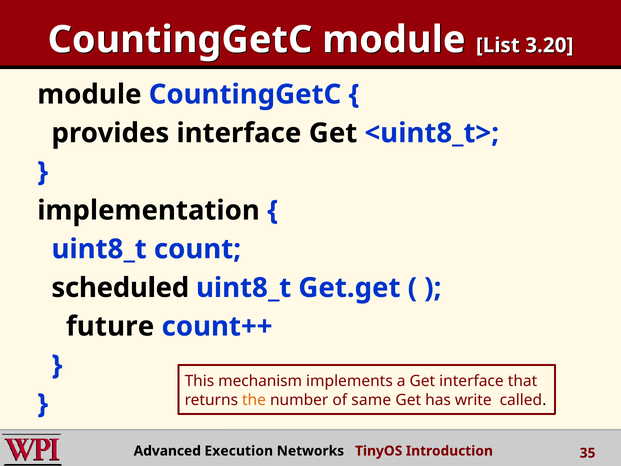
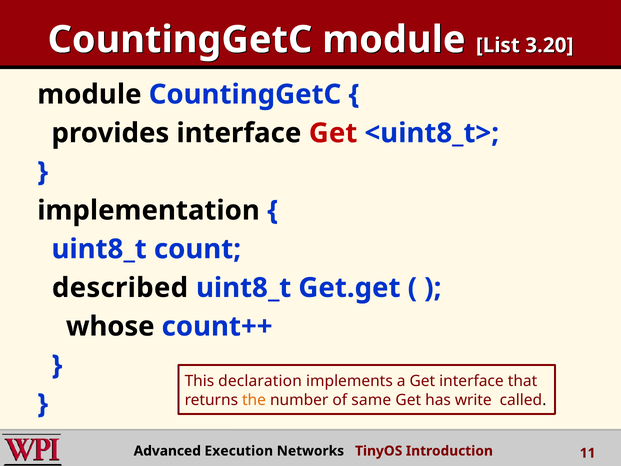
Get at (333, 133) colour: black -> red
scheduled: scheduled -> described
future: future -> whose
mechanism: mechanism -> declaration
35: 35 -> 11
